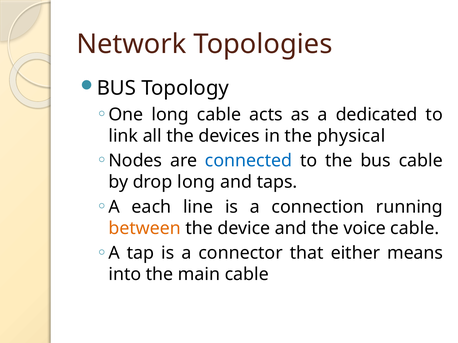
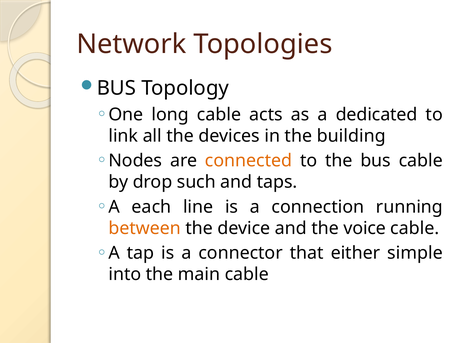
physical: physical -> building
connected colour: blue -> orange
drop long: long -> such
means: means -> simple
